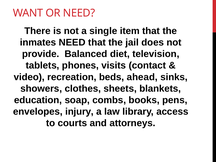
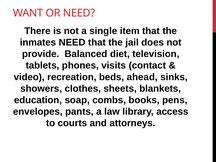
injury: injury -> pants
